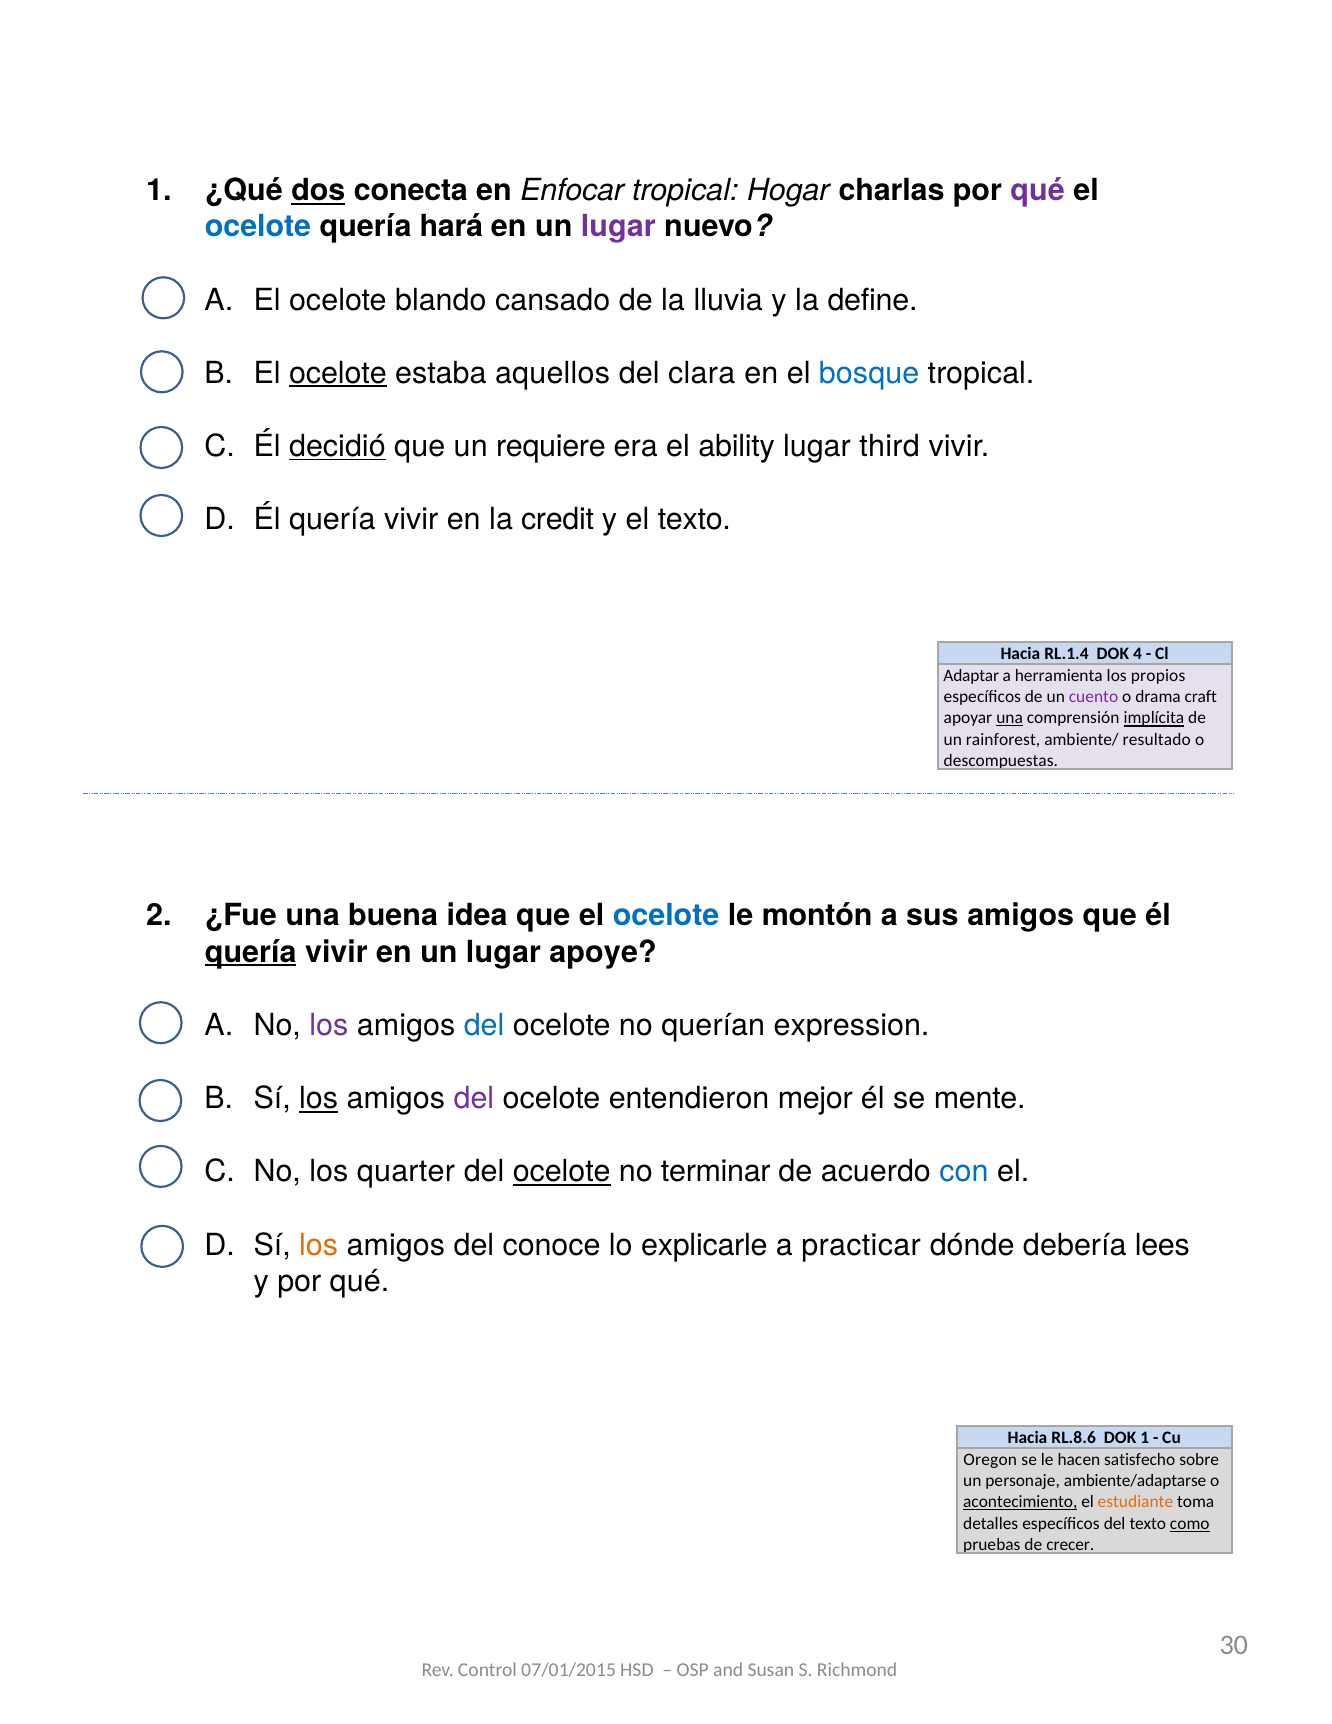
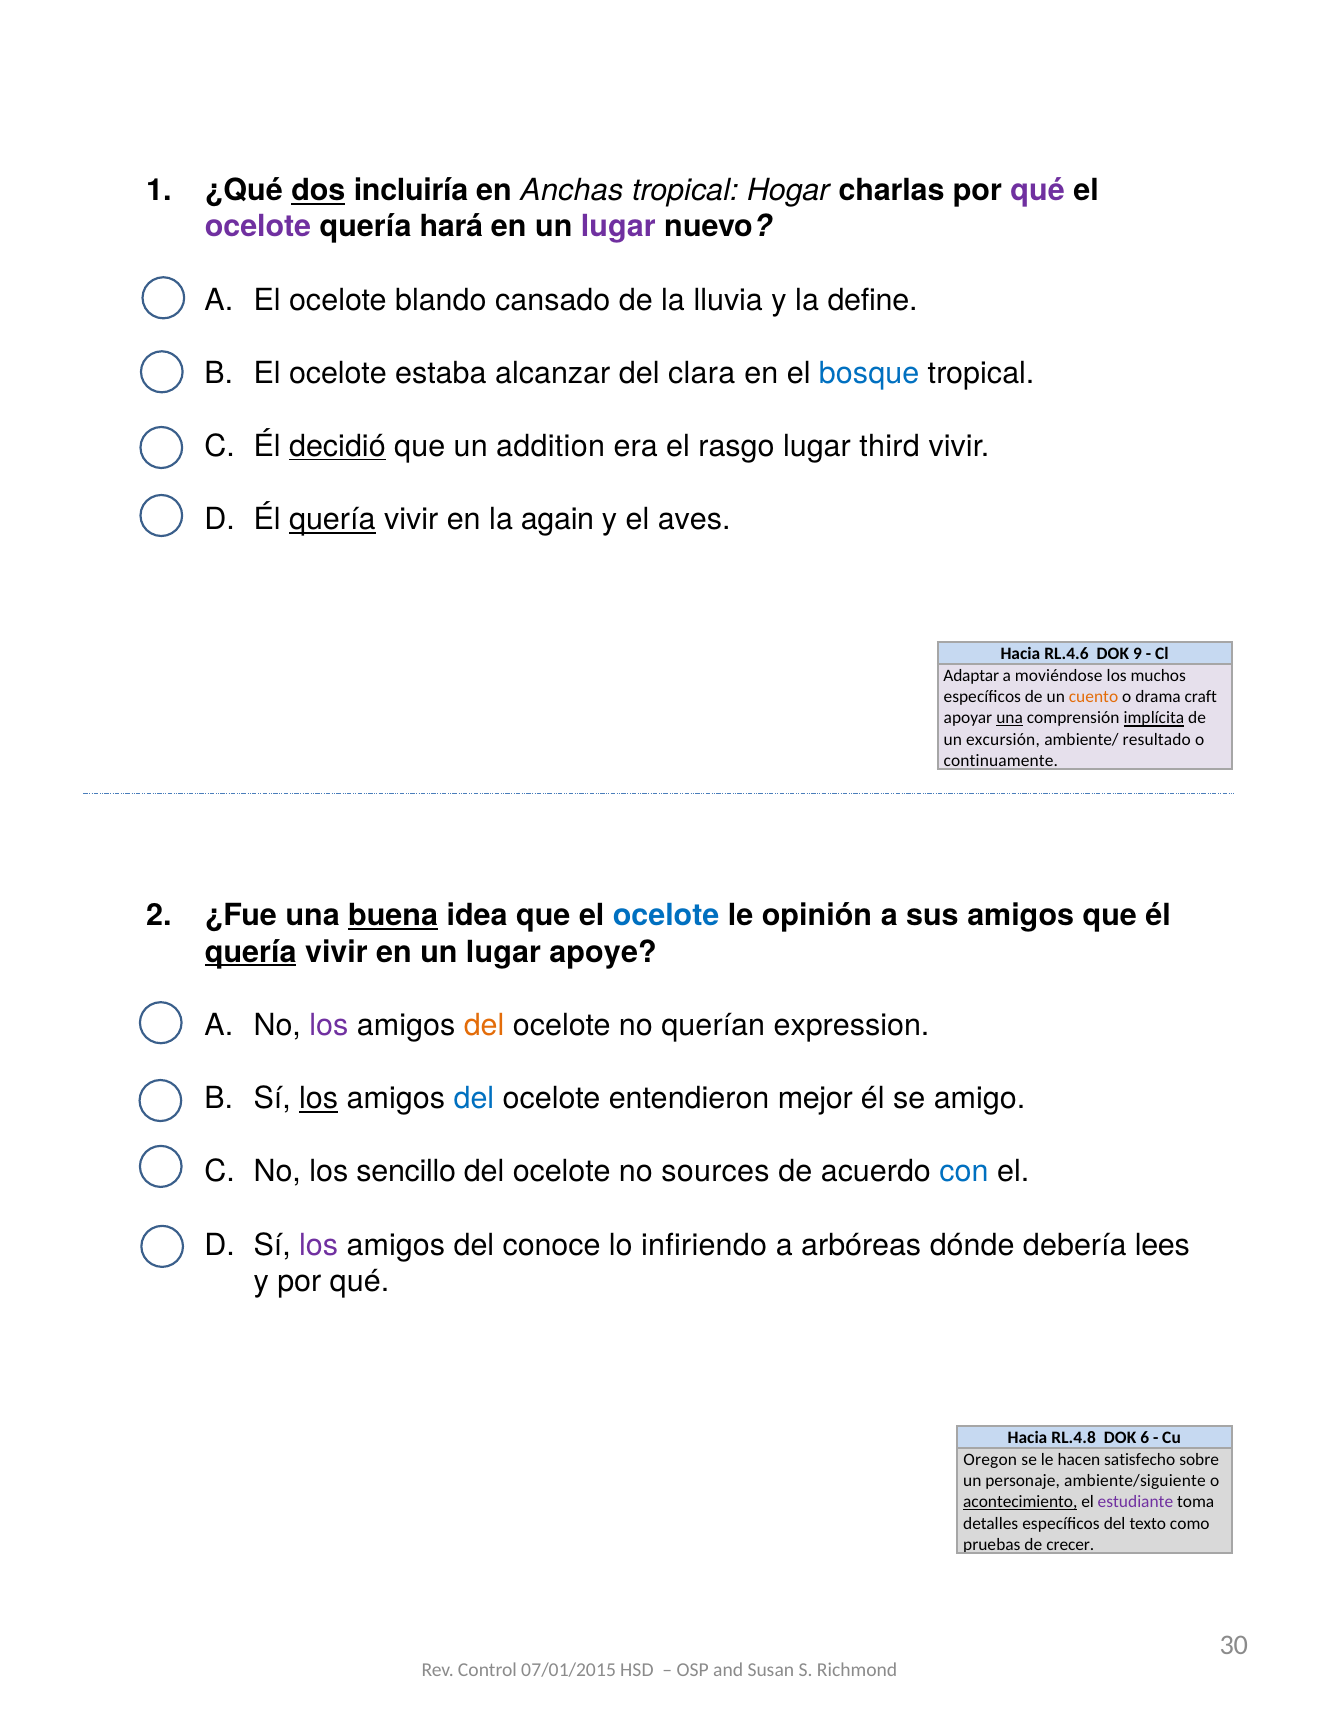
conecta: conecta -> incluiría
Enfocar: Enfocar -> Anchas
ocelote at (258, 227) colour: blue -> purple
ocelote at (338, 373) underline: present -> none
aquellos: aquellos -> alcanzar
requiere: requiere -> addition
ability: ability -> rasgo
quería at (332, 520) underline: none -> present
credit: credit -> again
el texto: texto -> aves
RL.1.4: RL.1.4 -> RL.4.6
4: 4 -> 9
herramienta: herramienta -> moviéndose
propios: propios -> muchos
cuento colour: purple -> orange
rainforest: rainforest -> excursión
descompuestas: descompuestas -> continuamente
buena underline: none -> present
montón: montón -> opinión
del at (484, 1025) colour: blue -> orange
del at (474, 1098) colour: purple -> blue
mente: mente -> amigo
quarter: quarter -> sencillo
ocelote at (562, 1172) underline: present -> none
terminar: terminar -> sources
los at (319, 1245) colour: orange -> purple
explicarle: explicarle -> infiriendo
practicar: practicar -> arbóreas
RL.8.6: RL.8.6 -> RL.4.8
DOK 1: 1 -> 6
ambiente/adaptarse: ambiente/adaptarse -> ambiente/siguiente
estudiante colour: orange -> purple
como underline: present -> none
